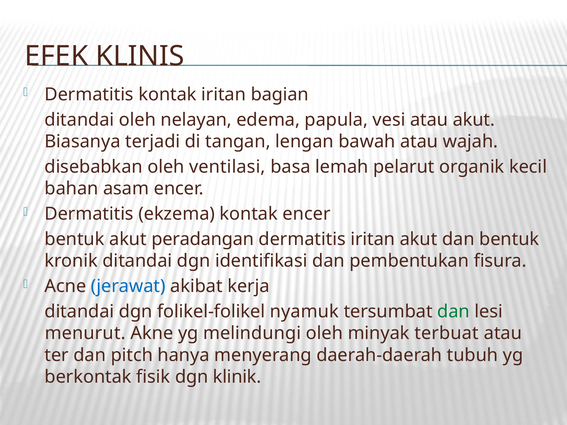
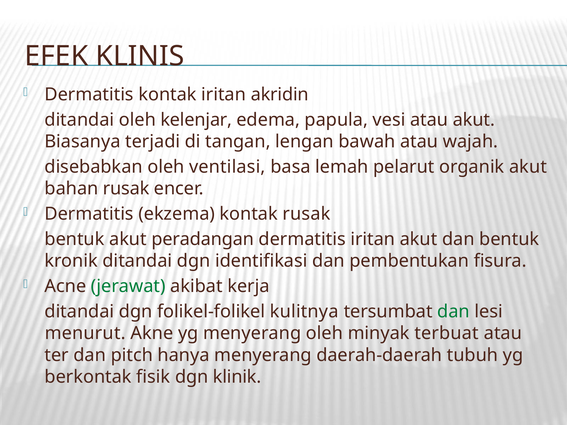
bagian: bagian -> akridin
nelayan: nelayan -> kelenjar
organik kecil: kecil -> akut
bahan asam: asam -> rusak
kontak encer: encer -> rusak
jerawat colour: blue -> green
nyamuk: nyamuk -> kulitnya
yg melindungi: melindungi -> menyerang
